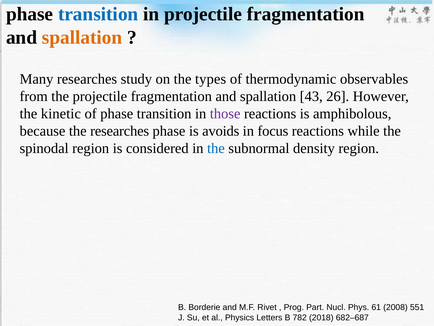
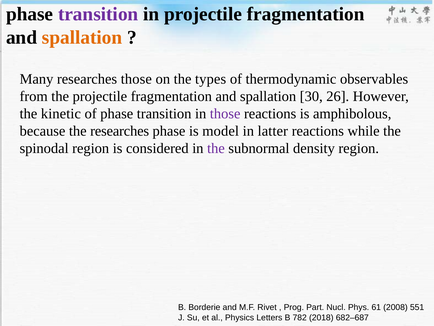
transition at (98, 14) colour: blue -> purple
researches study: study -> those
43: 43 -> 30
avoids: avoids -> model
focus: focus -> latter
the at (216, 148) colour: blue -> purple
